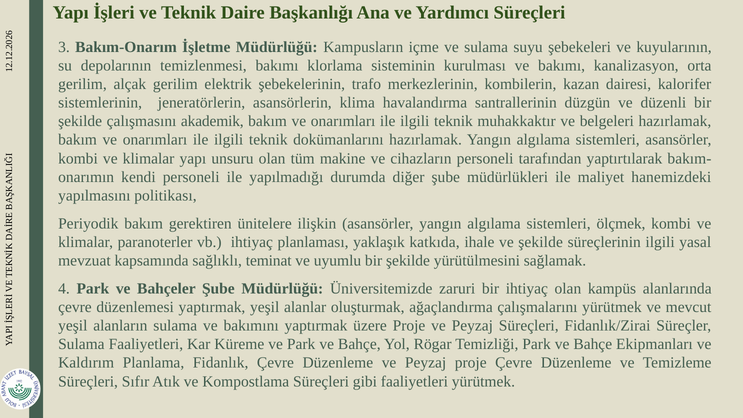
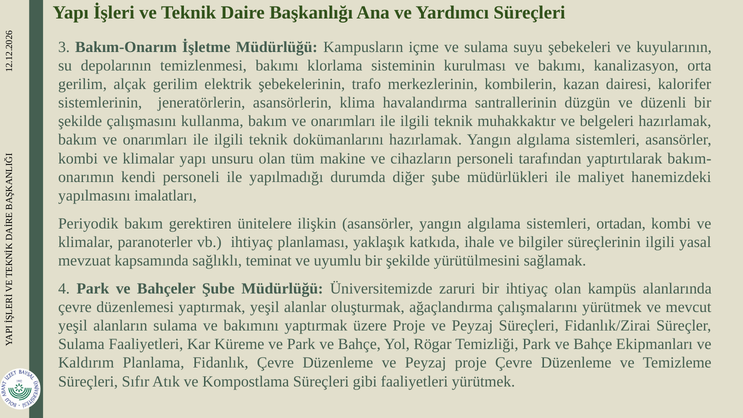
akademik: akademik -> kullanma
politikası: politikası -> imalatları
ölçmek: ölçmek -> ortadan
ve şekilde: şekilde -> bilgiler
